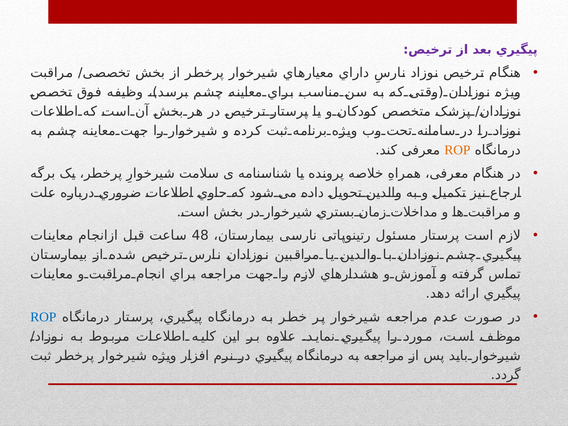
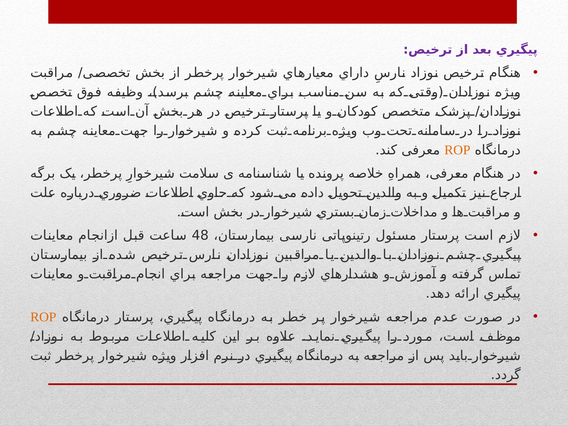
ROP at (43, 317) colour: blue -> orange
